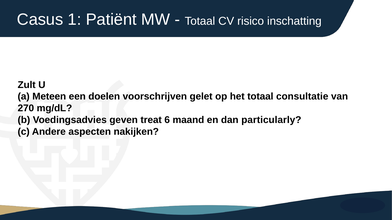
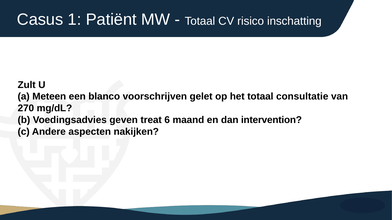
doelen: doelen -> blanco
particularly: particularly -> intervention
